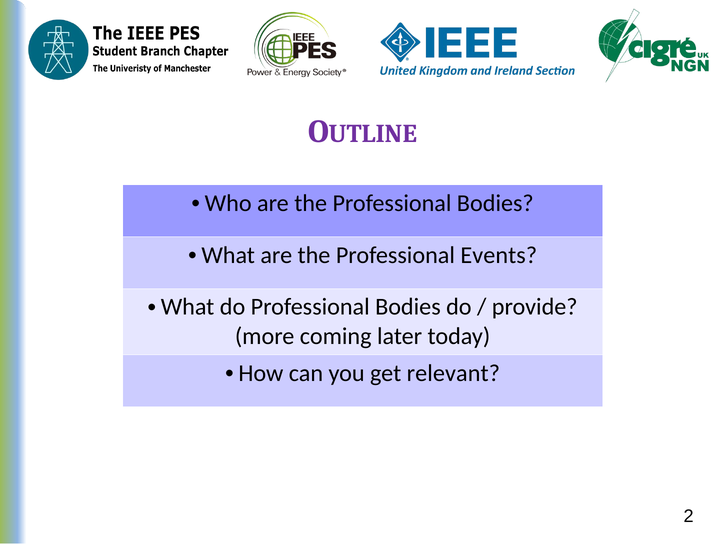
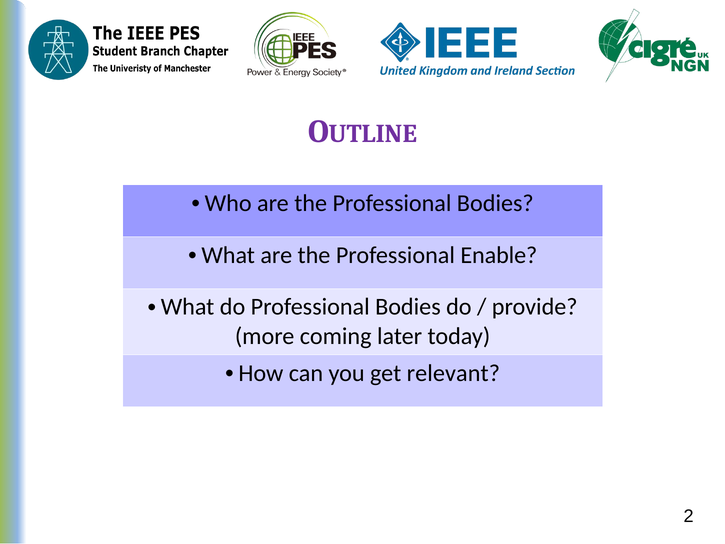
Events: Events -> Enable
